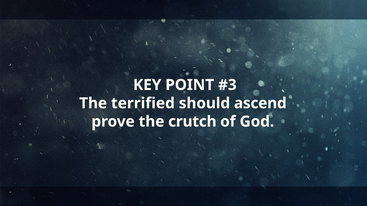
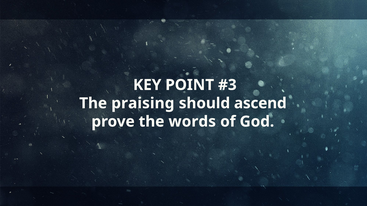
terrified: terrified -> praising
crutch: crutch -> words
